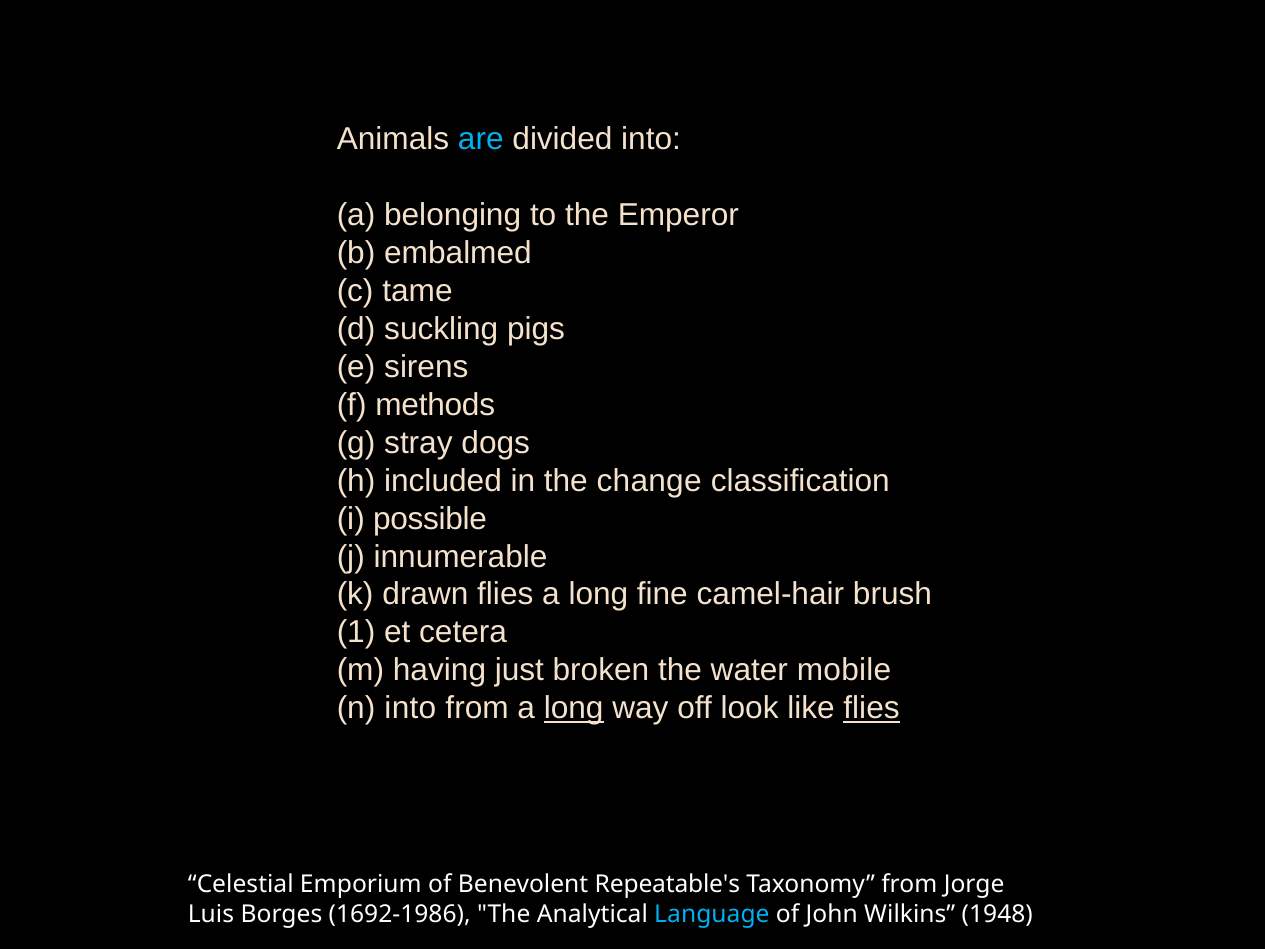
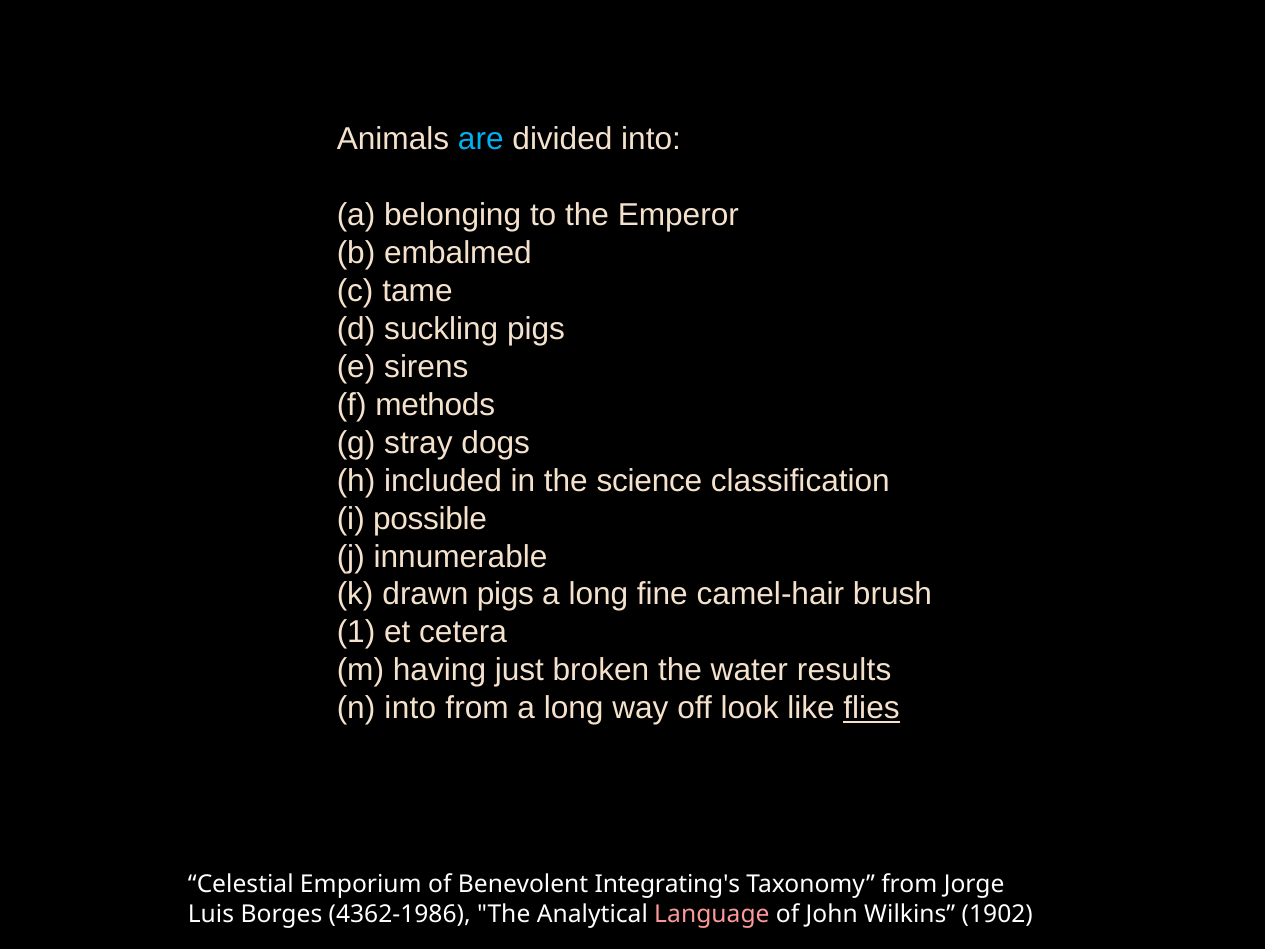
change: change -> science
drawn flies: flies -> pigs
mobile: mobile -> results
long at (574, 708) underline: present -> none
Repeatable's: Repeatable's -> Integrating's
1692-1986: 1692-1986 -> 4362-1986
Language colour: light blue -> pink
1948: 1948 -> 1902
